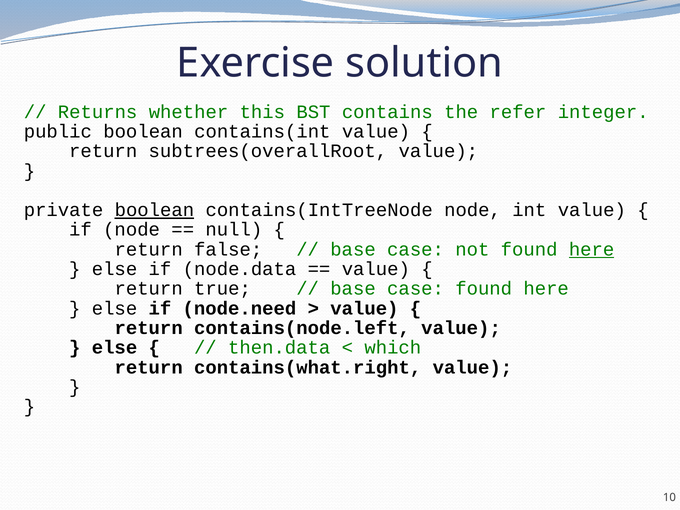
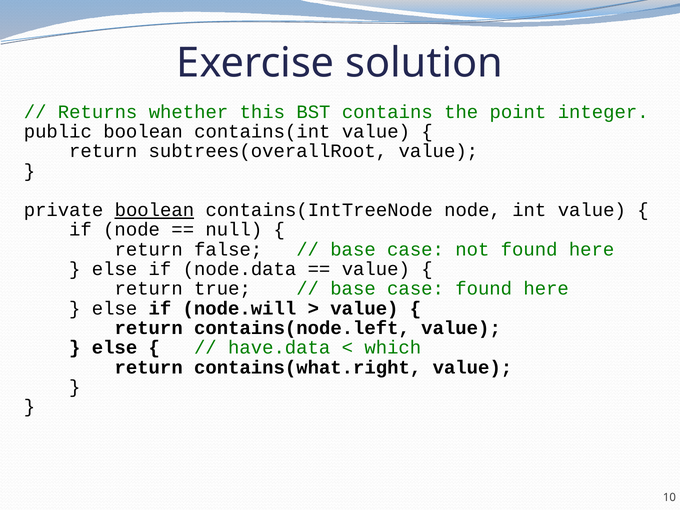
refer: refer -> point
here at (592, 249) underline: present -> none
node.need: node.need -> node.will
then.data: then.data -> have.data
